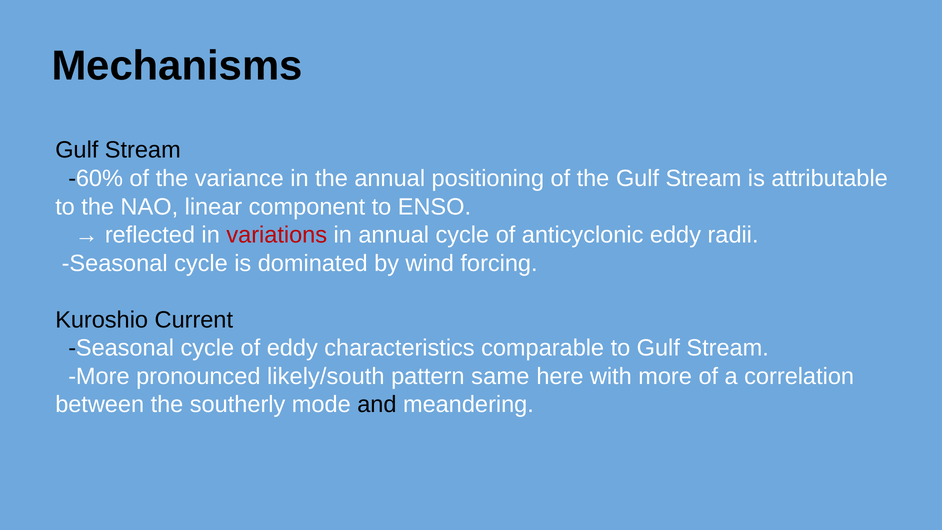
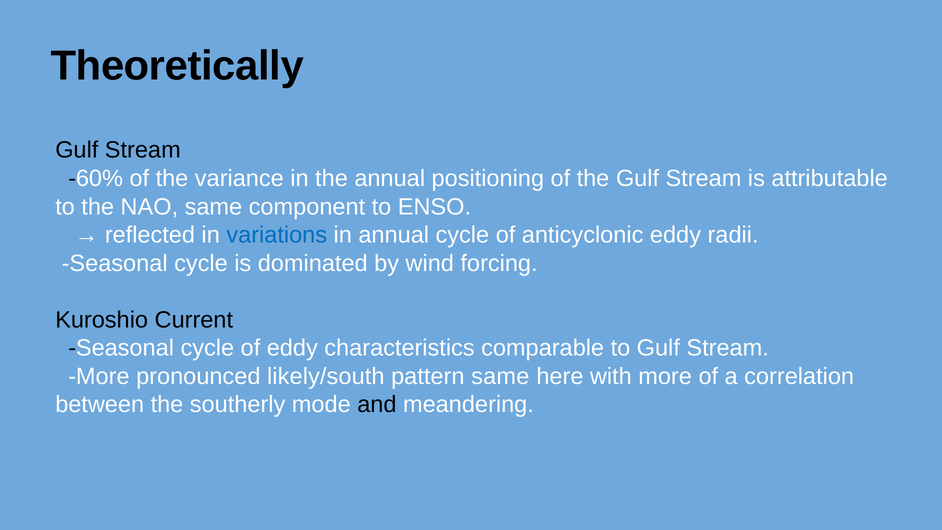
Mechanisms: Mechanisms -> Theoretically
NAO linear: linear -> same
variations colour: red -> blue
